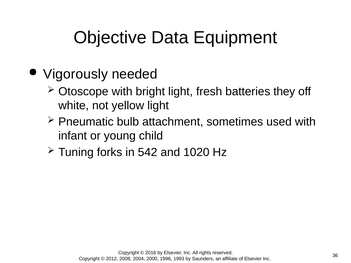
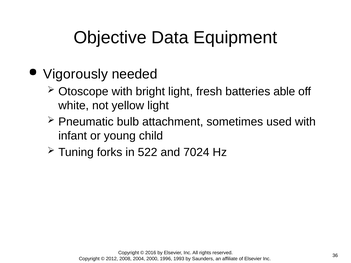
they: they -> able
542: 542 -> 522
1020: 1020 -> 7024
